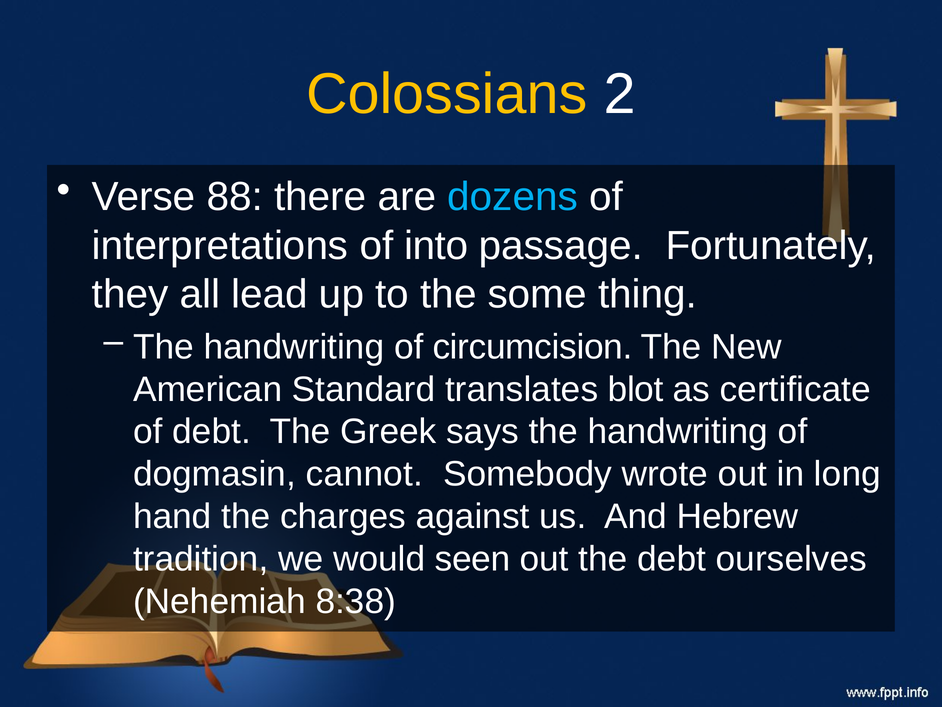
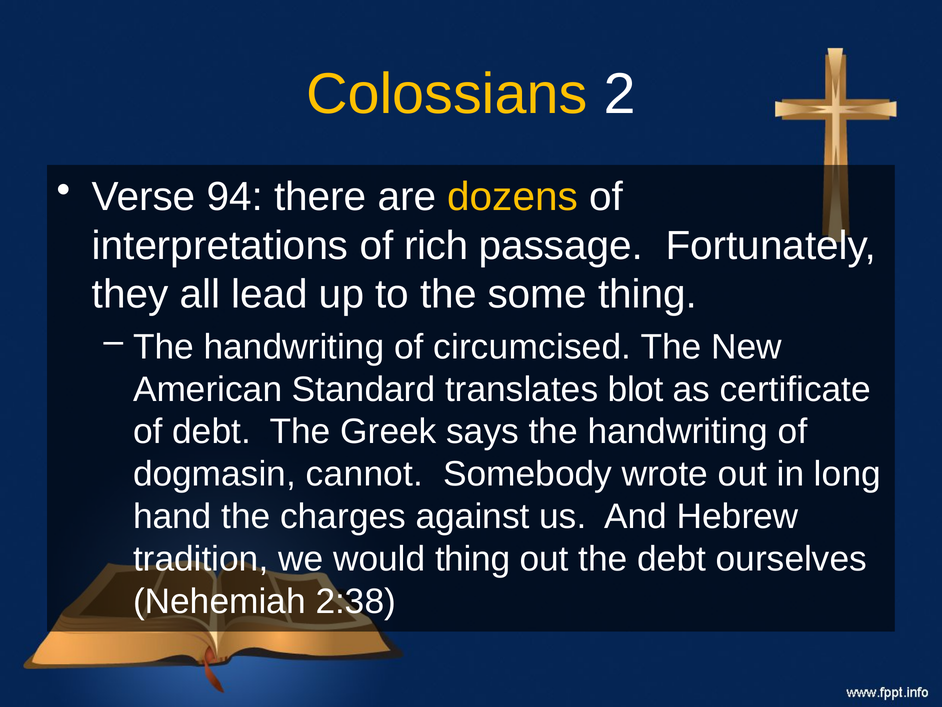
88: 88 -> 94
dozens colour: light blue -> yellow
into: into -> rich
circumcision: circumcision -> circumcised
would seen: seen -> thing
8:38: 8:38 -> 2:38
